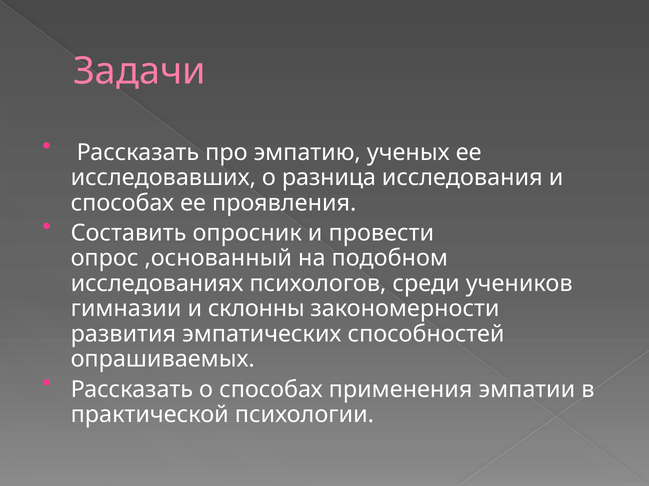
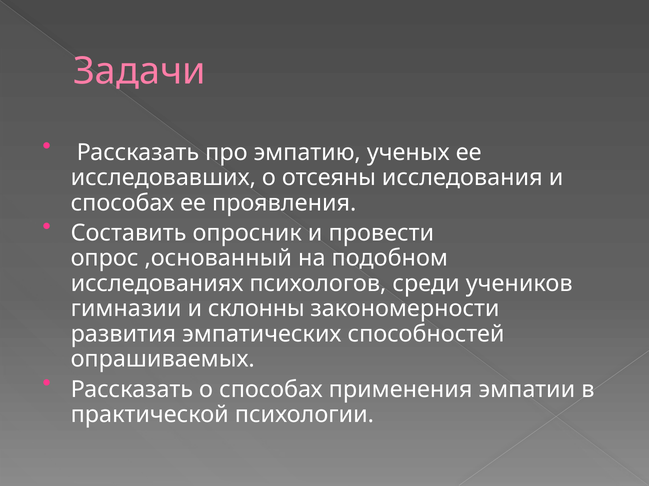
разница: разница -> отсеяны
